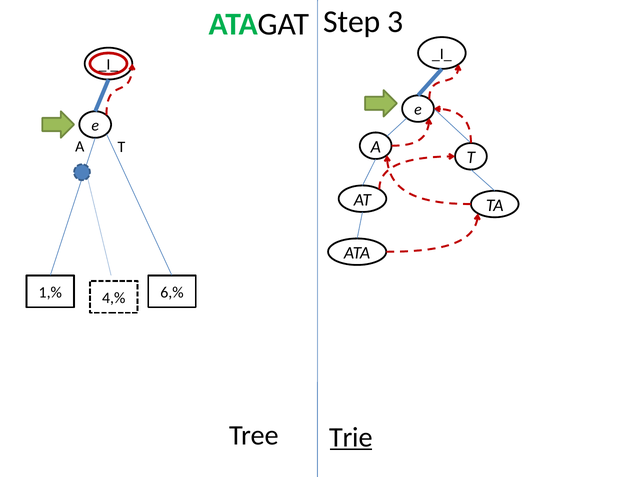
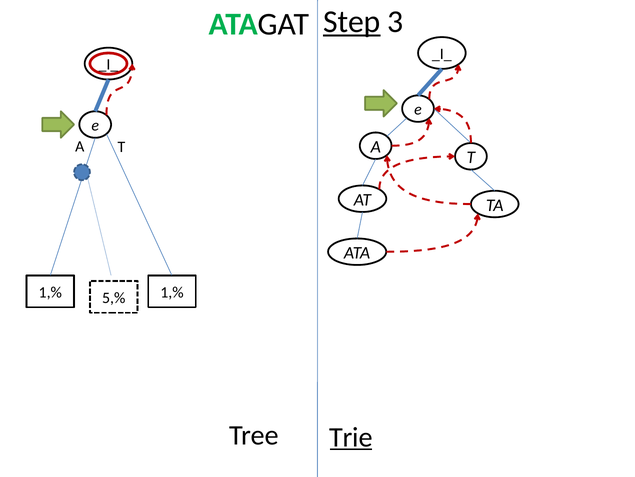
Step underline: none -> present
6,% at (172, 292): 6,% -> 1,%
4,%: 4,% -> 5,%
